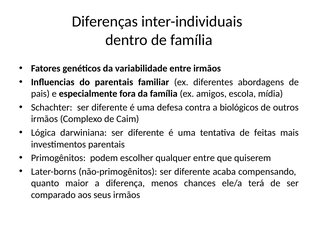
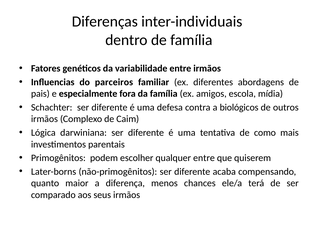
do parentais: parentais -> parceiros
feitas: feitas -> como
